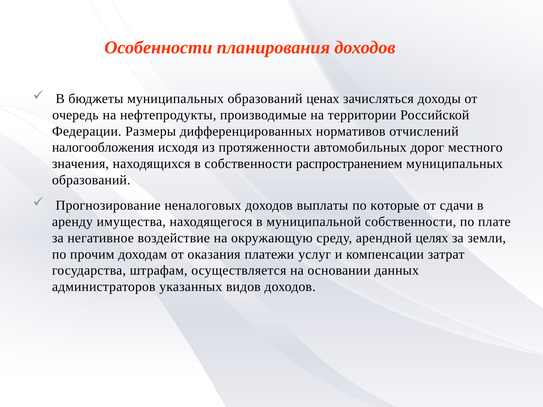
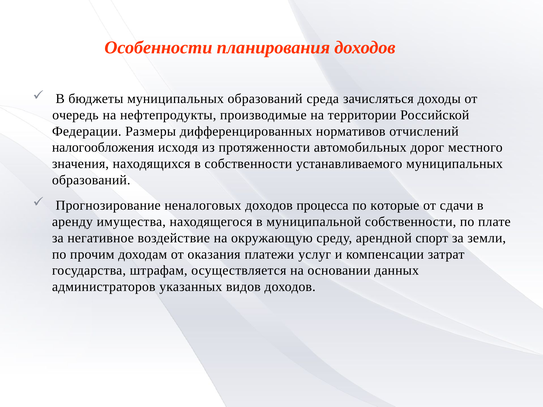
ценах: ценах -> среда
распространением: распространением -> устанавливаемого
выплаты: выплаты -> процесса
целях: целях -> спорт
